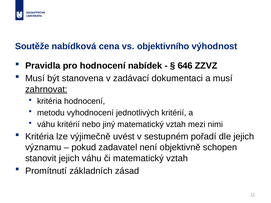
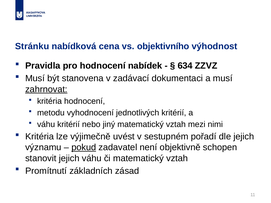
Soutěže: Soutěže -> Stránku
646: 646 -> 634
pokud underline: none -> present
